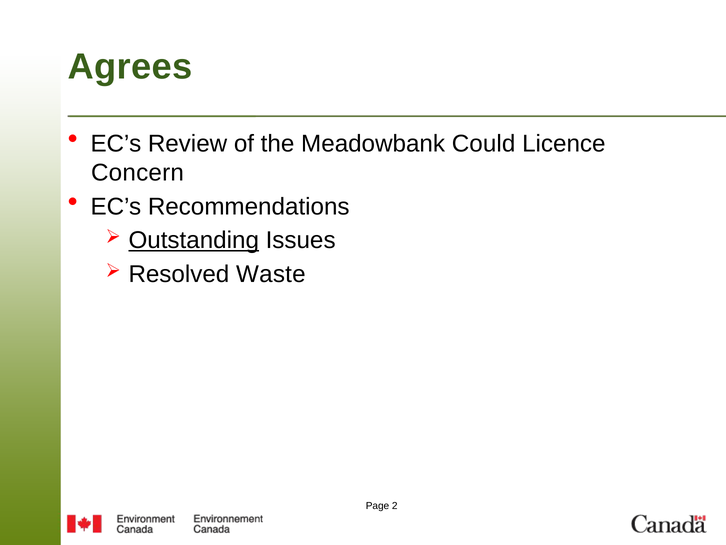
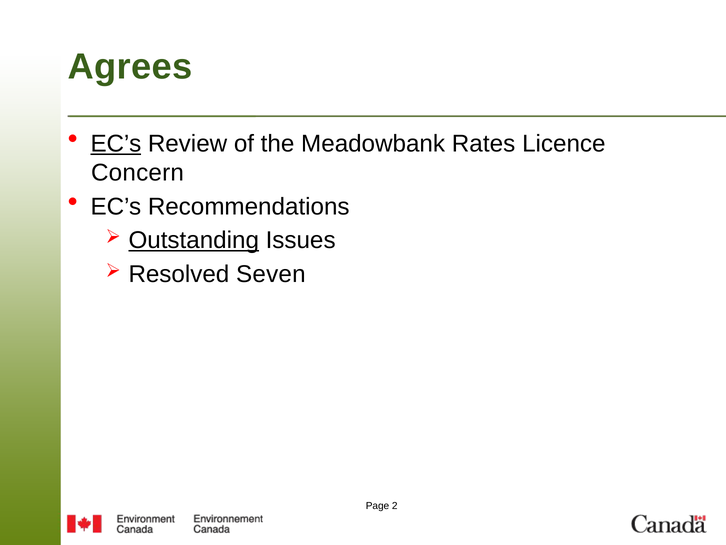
EC’s at (116, 143) underline: none -> present
Could: Could -> Rates
Waste: Waste -> Seven
